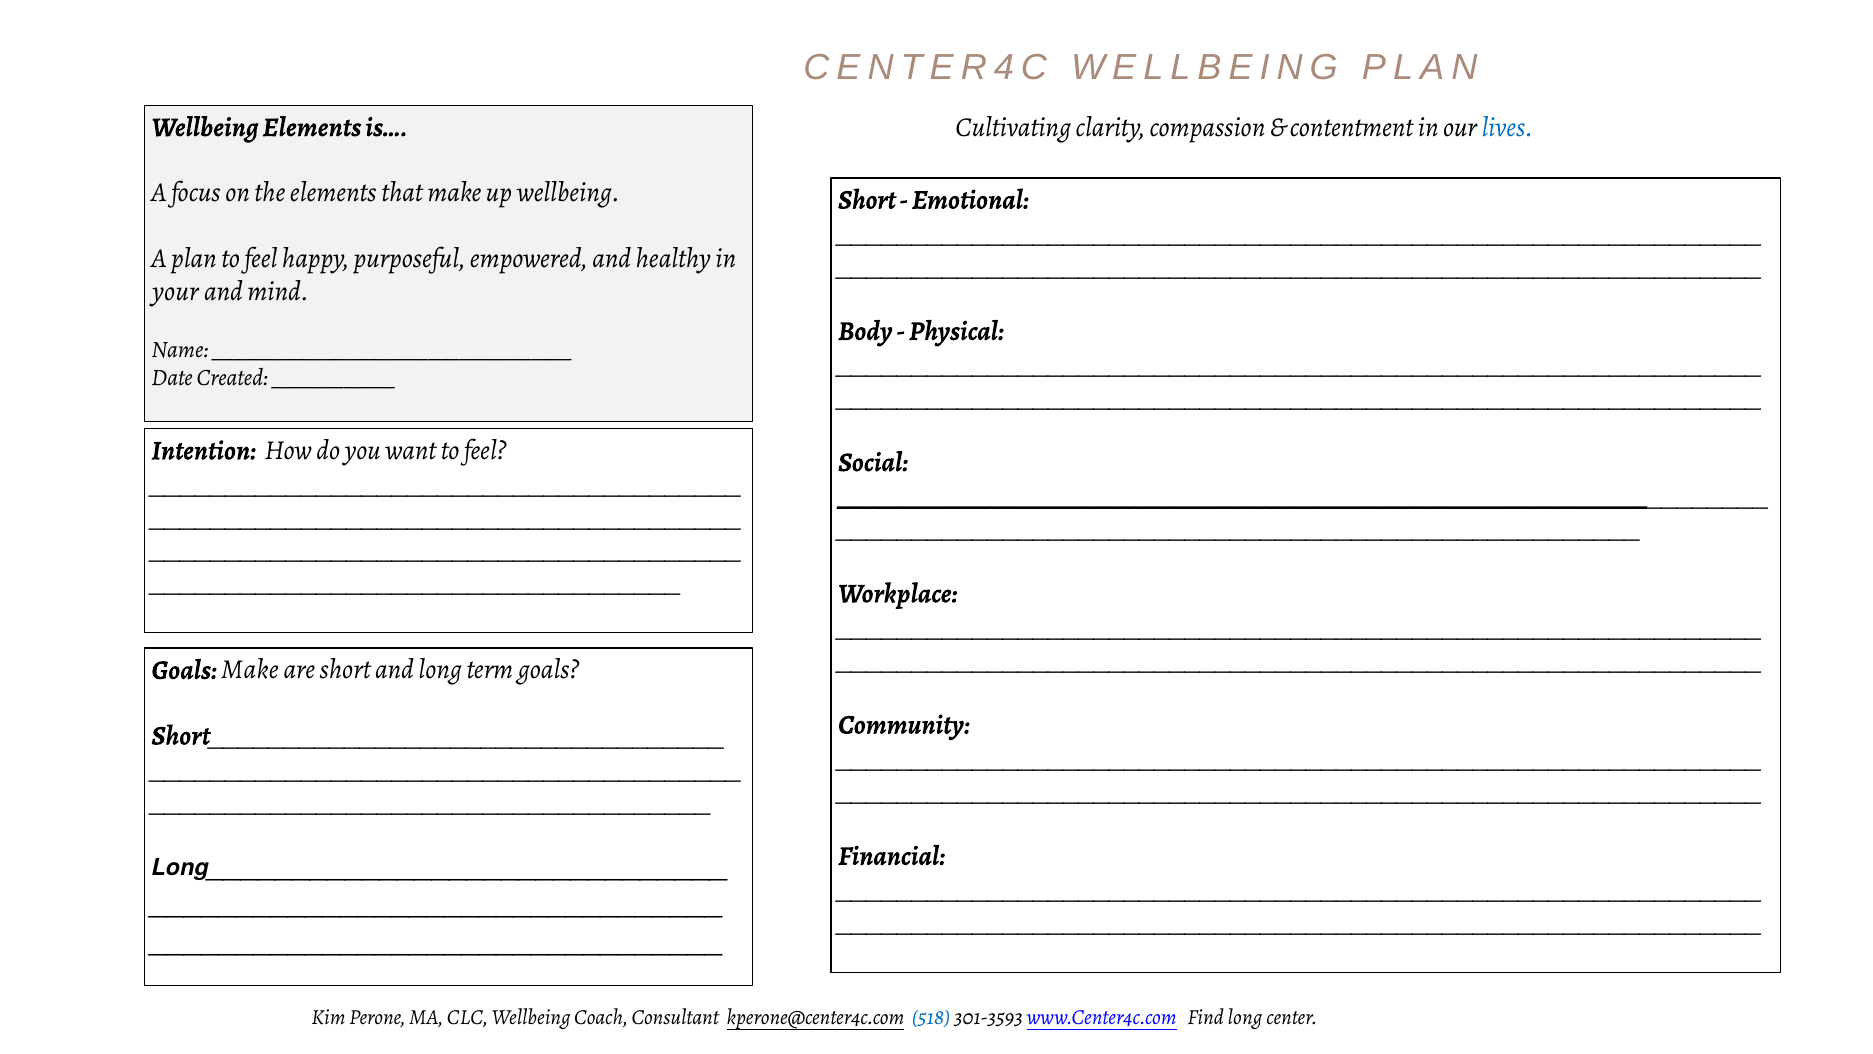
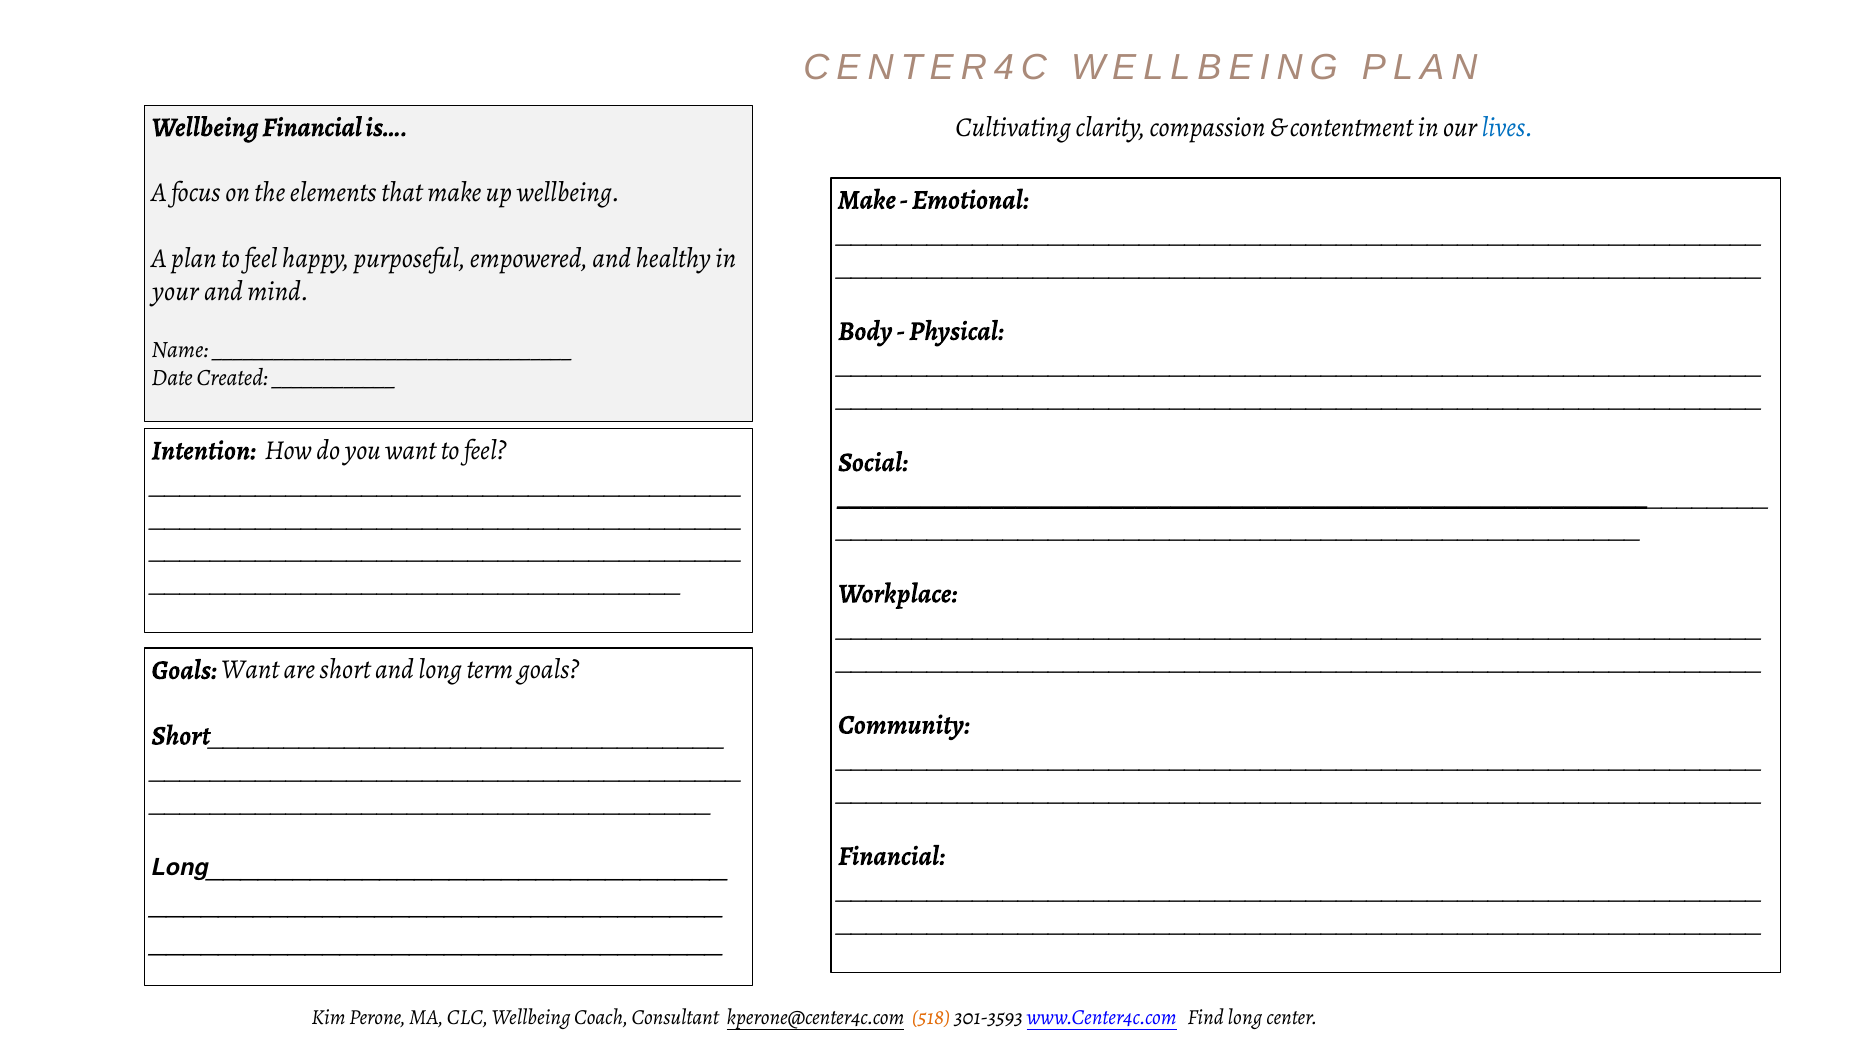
Wellbeing Elements: Elements -> Financial
Short at (867, 200): Short -> Make
Goals Make: Make -> Want
518 colour: blue -> orange
